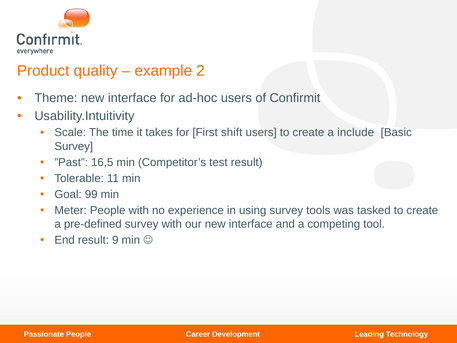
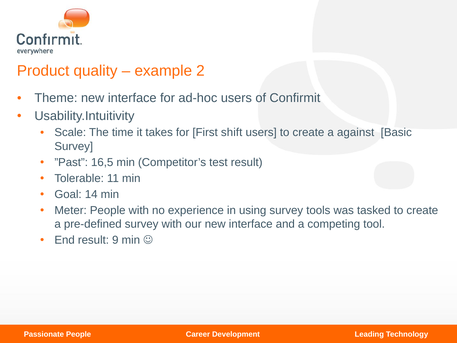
include: include -> against
99: 99 -> 14
